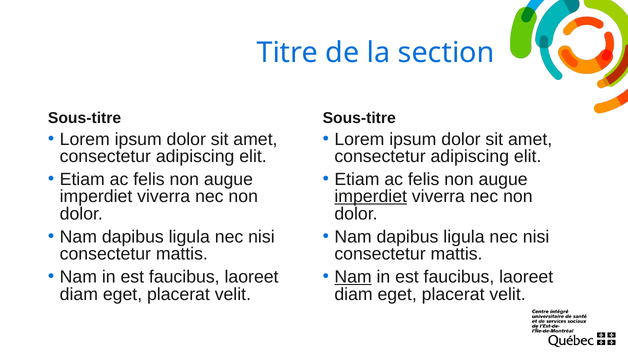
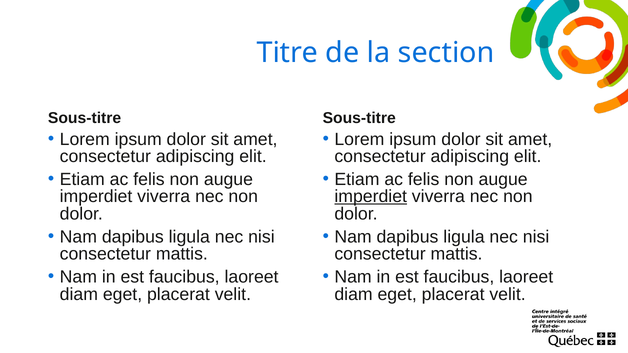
Nam at (353, 277) underline: present -> none
